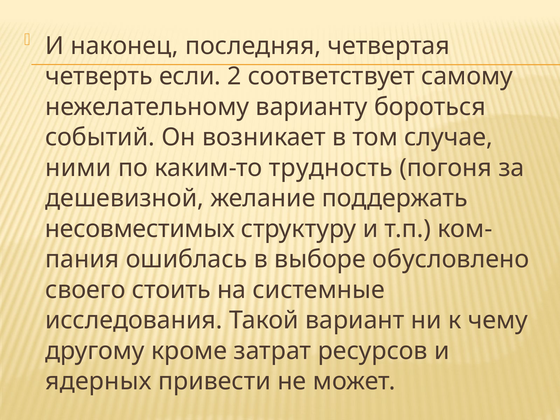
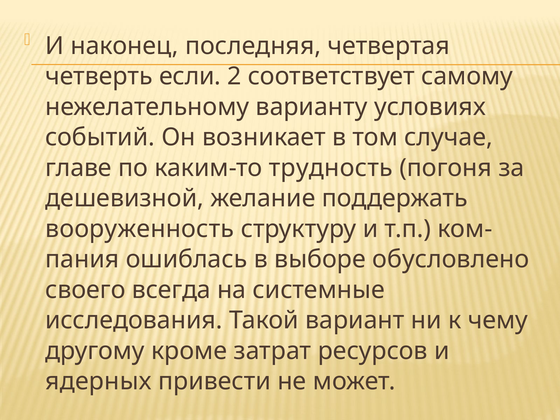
бороться: бороться -> условиях
ними: ними -> главе
несовместимых: несовместимых -> вооруженность
стоить: стоить -> всегда
